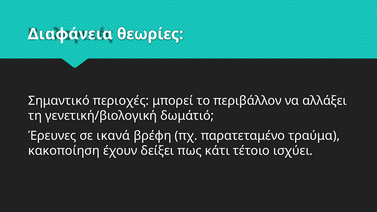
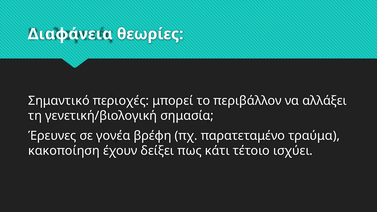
δωμάτιό: δωμάτιό -> σημασία
ικανά: ικανά -> γονέα
